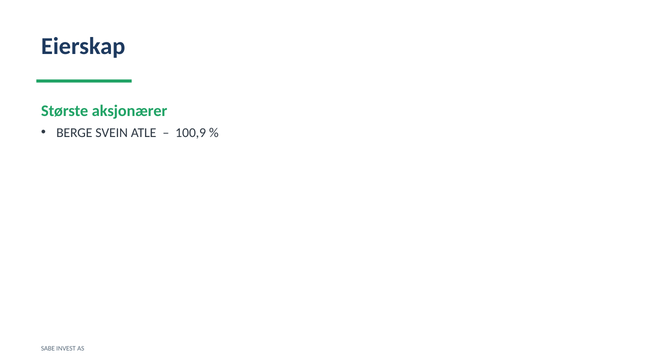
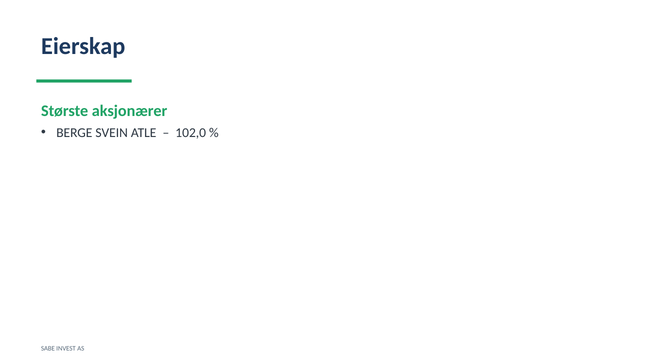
100,9: 100,9 -> 102,0
